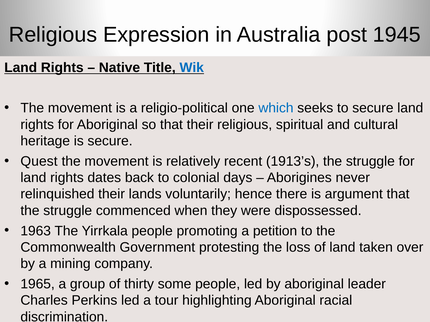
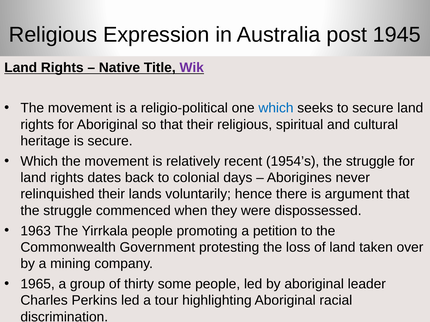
Wik colour: blue -> purple
Quest at (39, 161): Quest -> Which
1913’s: 1913’s -> 1954’s
